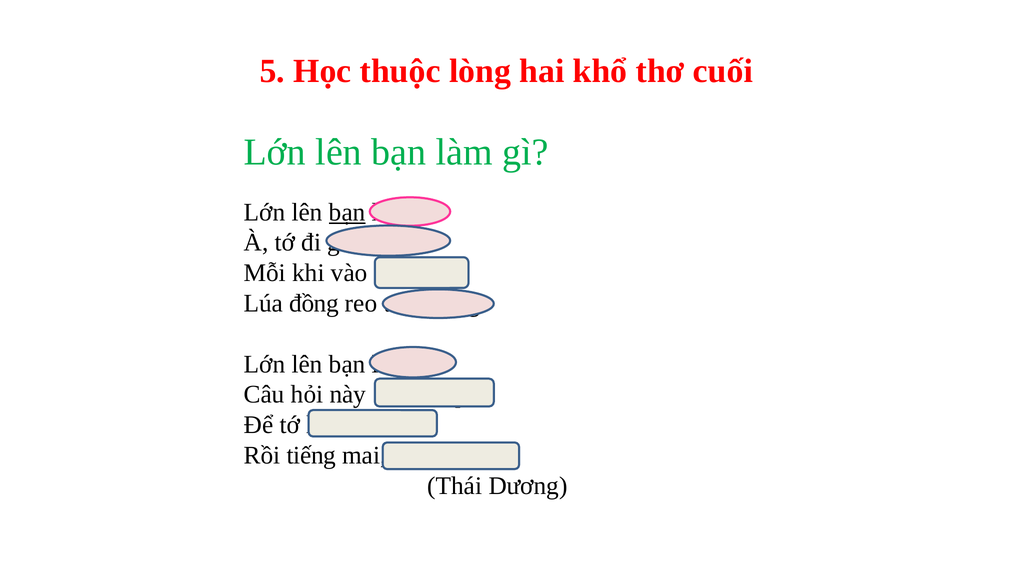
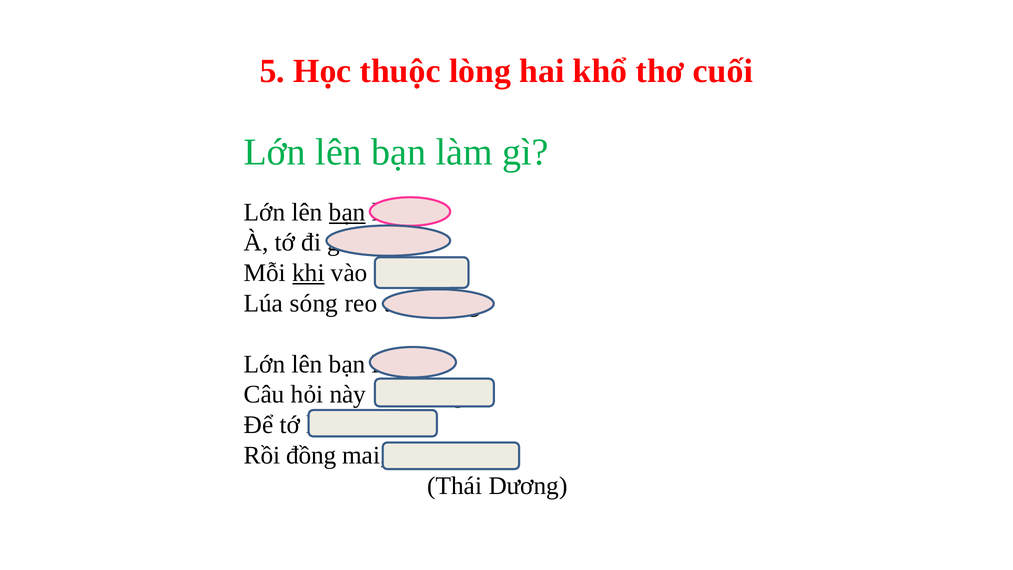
khi underline: none -> present
Lúa đồng: đồng -> sóng
Rồi tiếng: tiếng -> đồng
